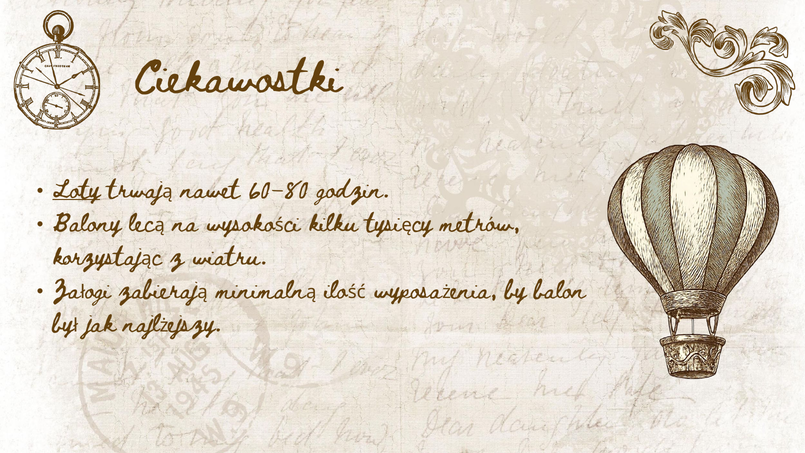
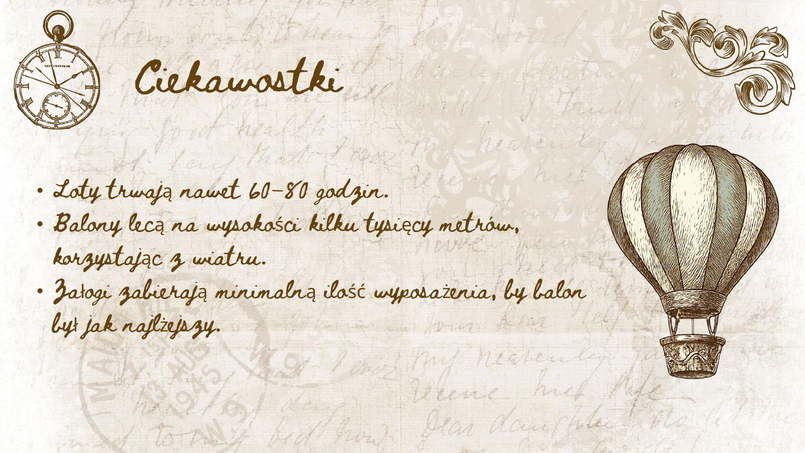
Loty underline: present -> none
